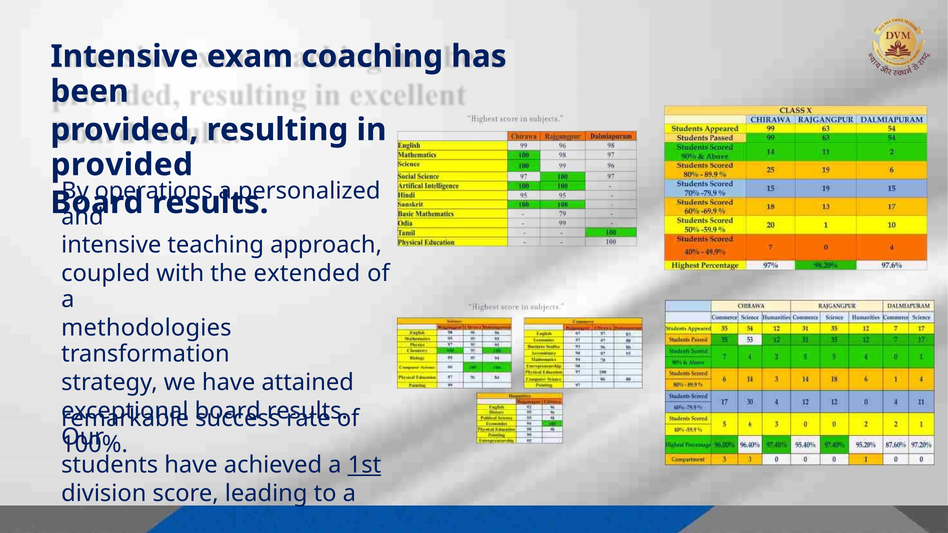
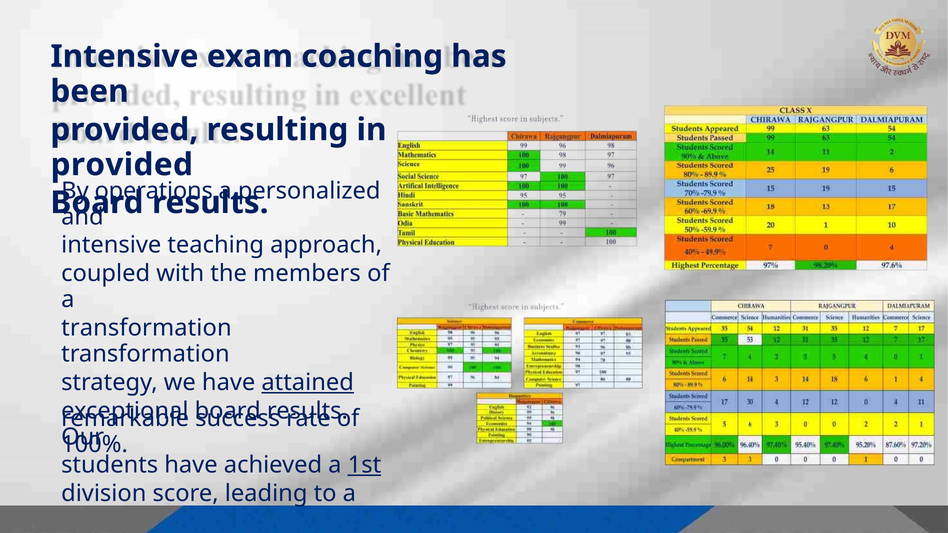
extended: extended -> members
methodologies at (146, 328): methodologies -> transformation
attained underline: none -> present
